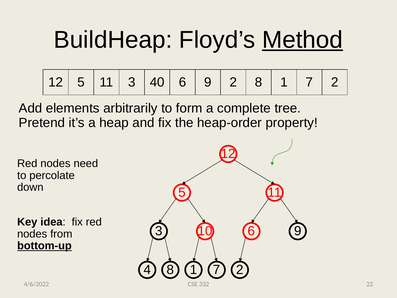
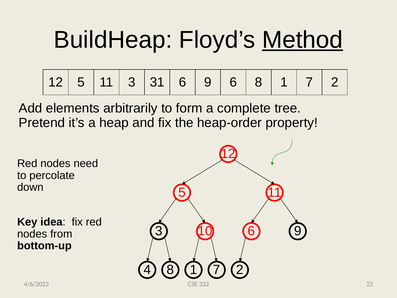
40: 40 -> 31
6 9 2: 2 -> 6
bottom-up underline: present -> none
